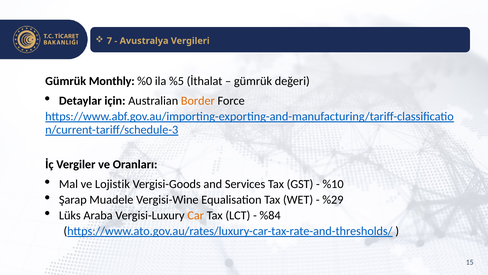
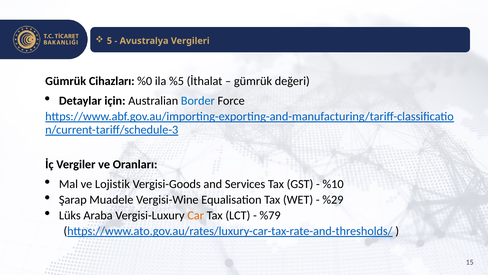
7: 7 -> 5
Monthly: Monthly -> Cihazları
Border colour: orange -> blue
%84: %84 -> %79
